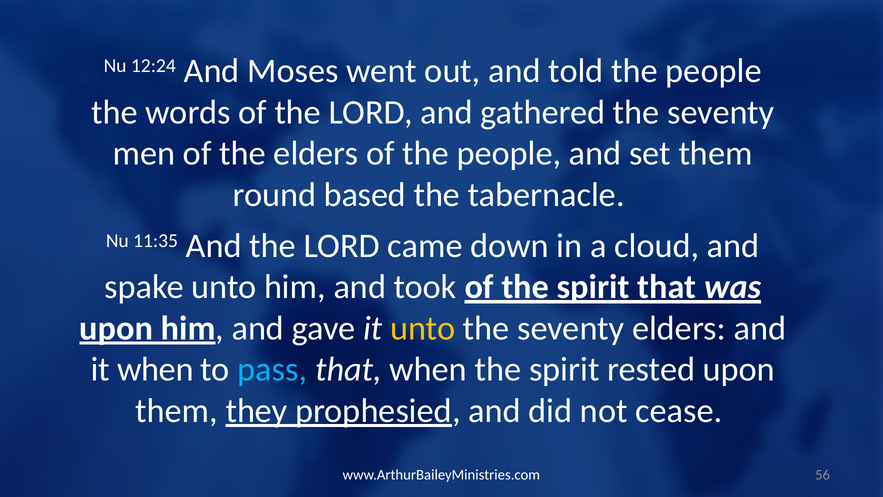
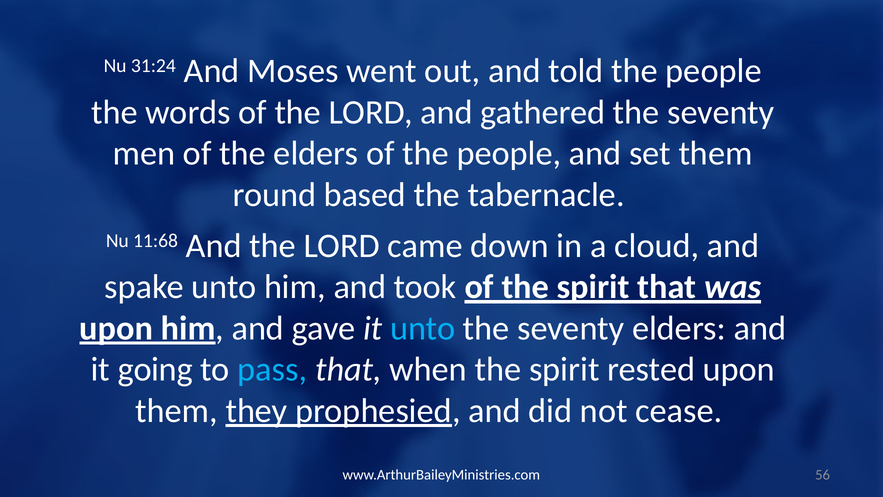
12:24: 12:24 -> 31:24
11:35: 11:35 -> 11:68
unto at (423, 328) colour: yellow -> light blue
it when: when -> going
